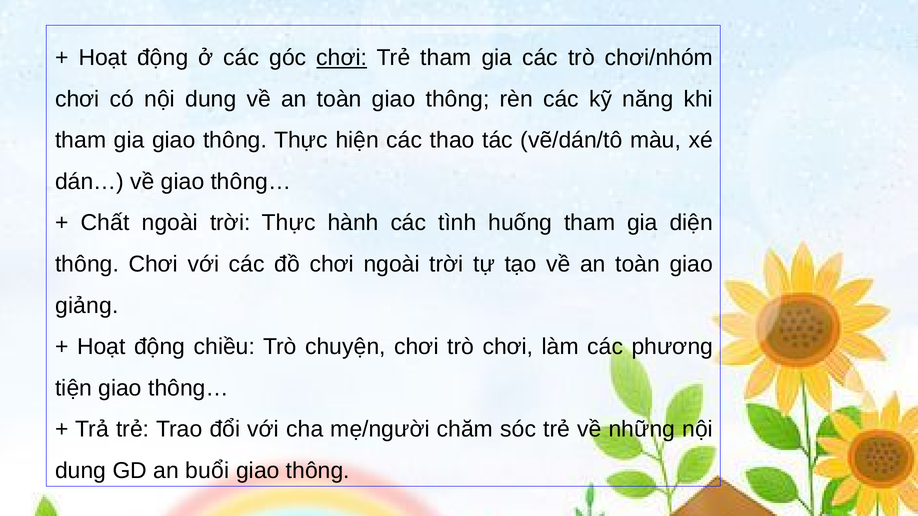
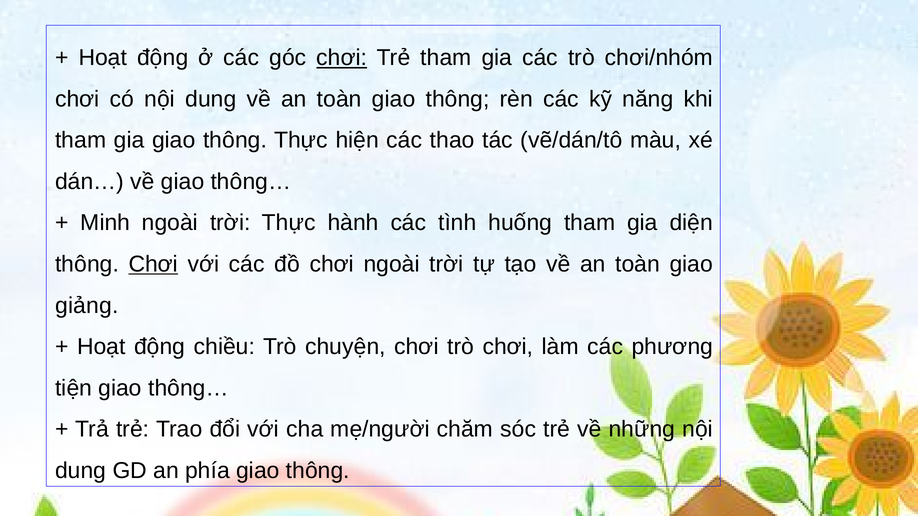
Chất: Chất -> Minh
Chơi at (153, 264) underline: none -> present
buổi: buổi -> phía
